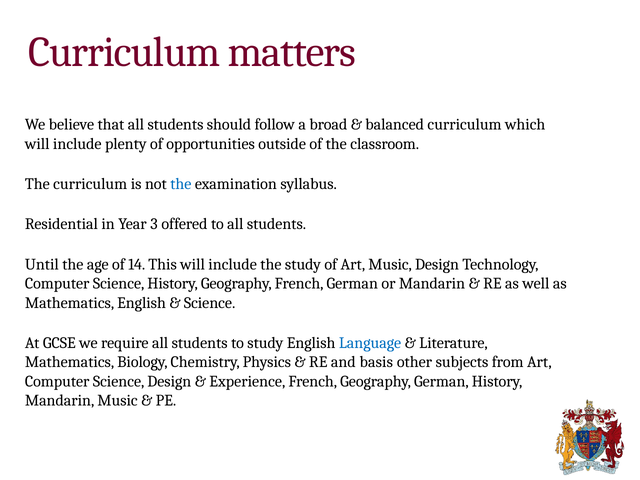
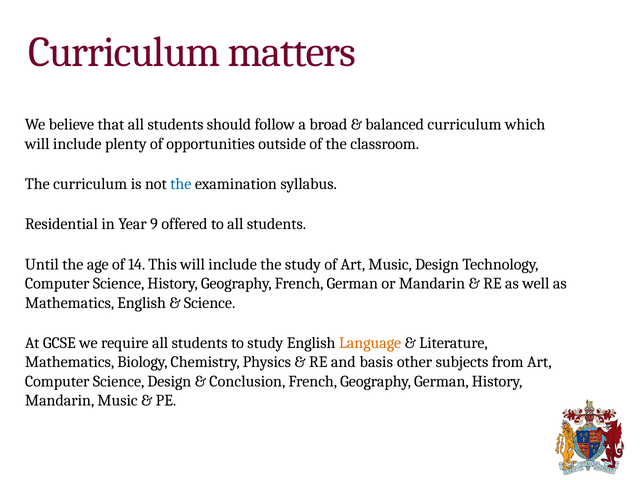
3: 3 -> 9
Language colour: blue -> orange
Experience: Experience -> Conclusion
